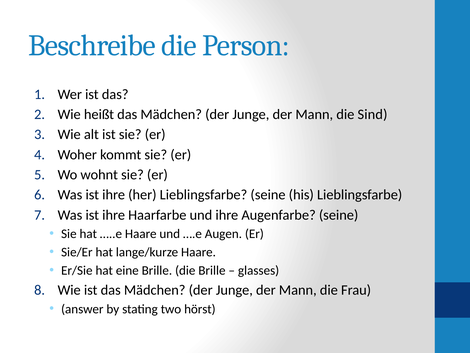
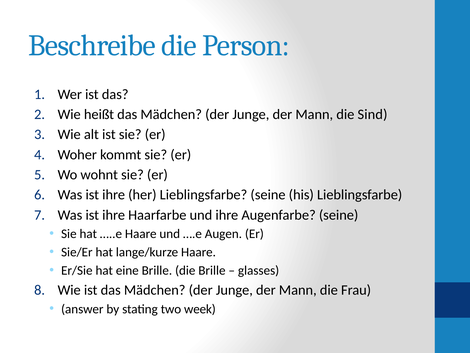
hörst: hörst -> week
